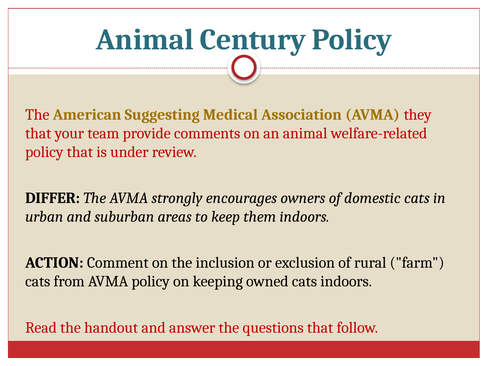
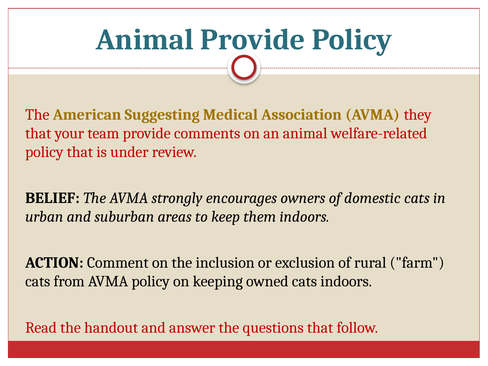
Animal Century: Century -> Provide
DIFFER: DIFFER -> BELIEF
